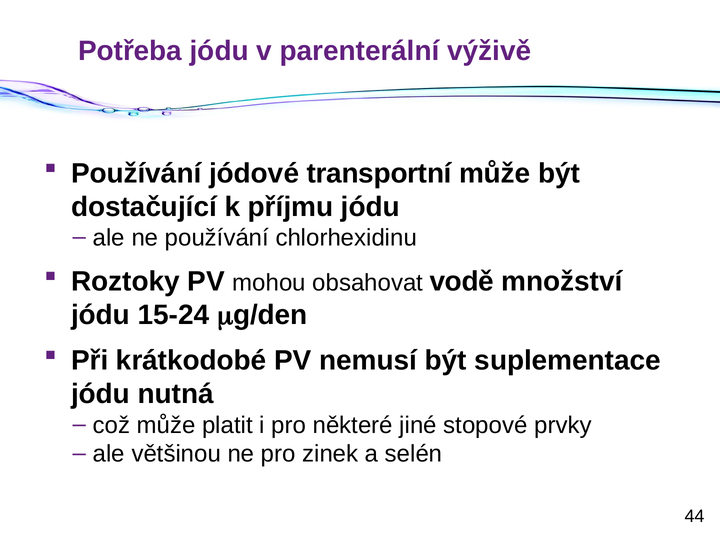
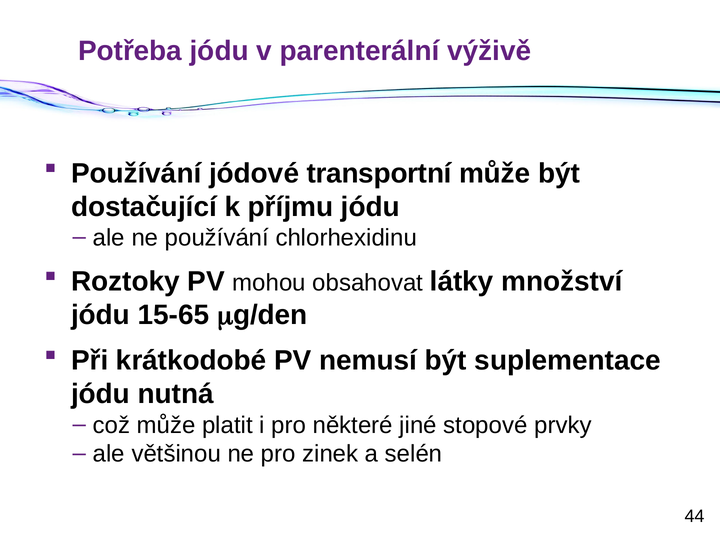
vodě: vodě -> látky
15-24: 15-24 -> 15-65
